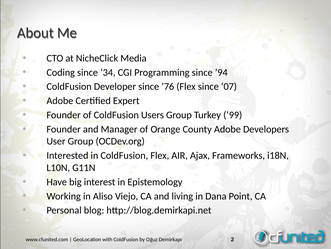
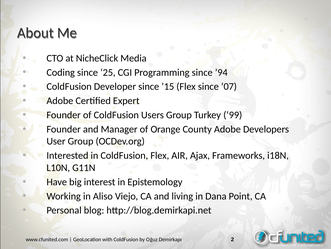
34: 34 -> 25
’76: ’76 -> ’15
